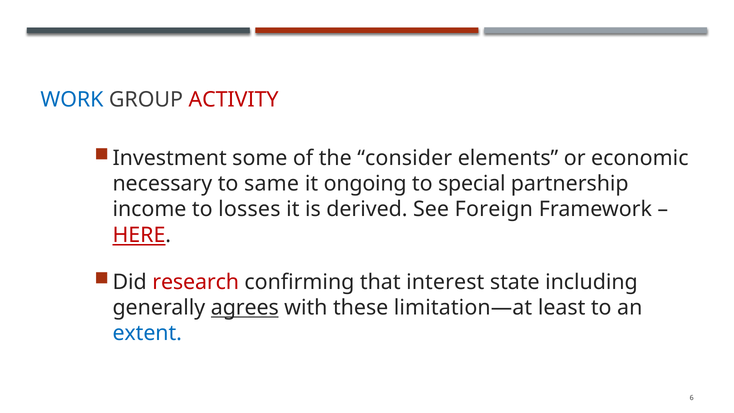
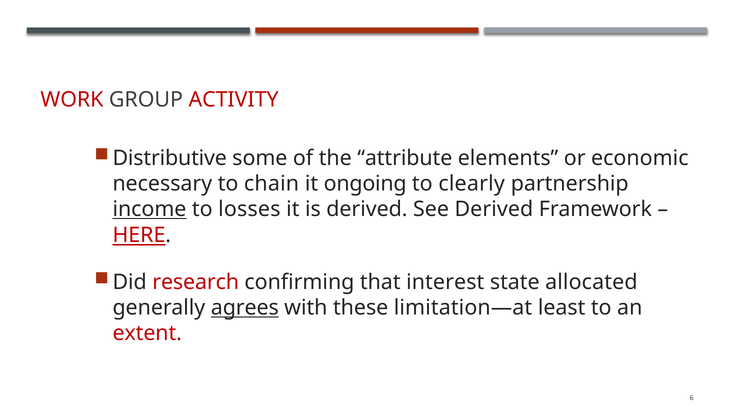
WORK colour: blue -> red
Investment: Investment -> Distributive
consider: consider -> attribute
same: same -> chain
special: special -> clearly
income underline: none -> present
See Foreign: Foreign -> Derived
including: including -> allocated
extent colour: blue -> red
